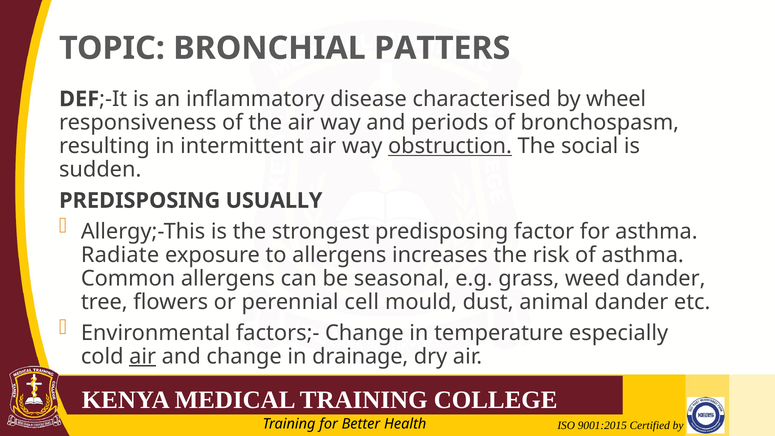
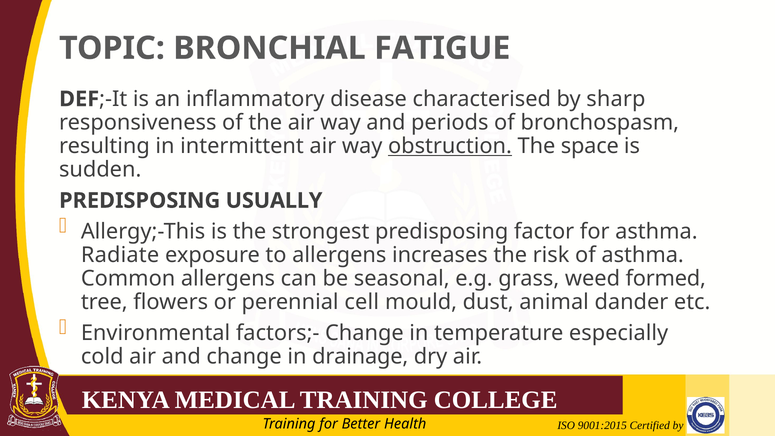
PATTERS: PATTERS -> FATIGUE
wheel: wheel -> sharp
social: social -> space
weed dander: dander -> formed
air at (143, 356) underline: present -> none
